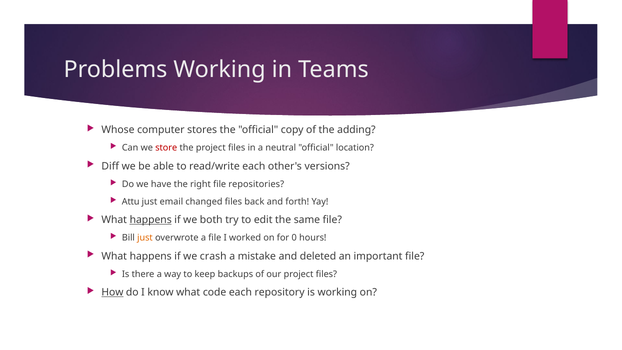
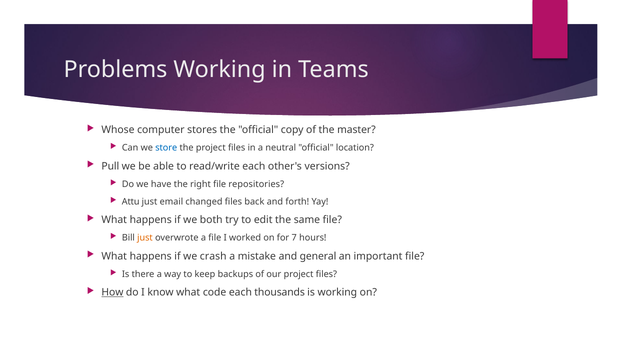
adding: adding -> master
store colour: red -> blue
Diff: Diff -> Pull
happens at (151, 220) underline: present -> none
0: 0 -> 7
deleted: deleted -> general
repository: repository -> thousands
